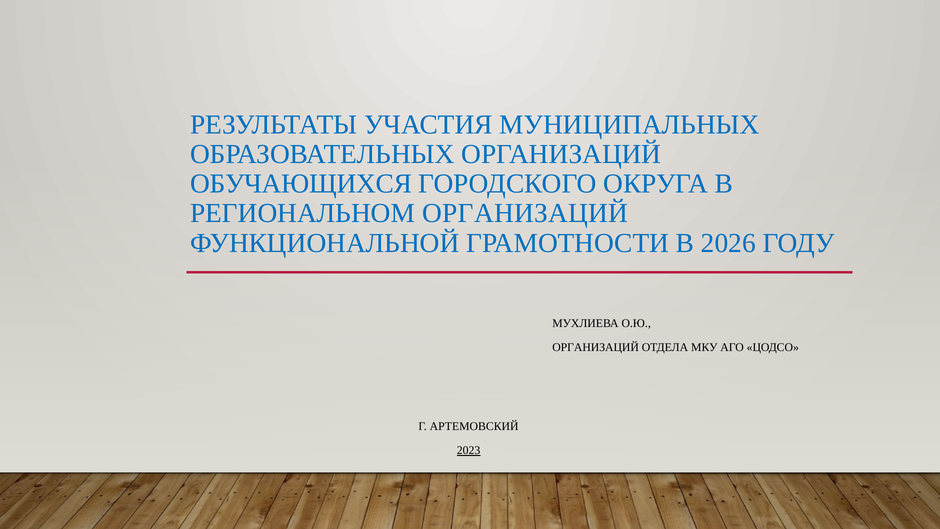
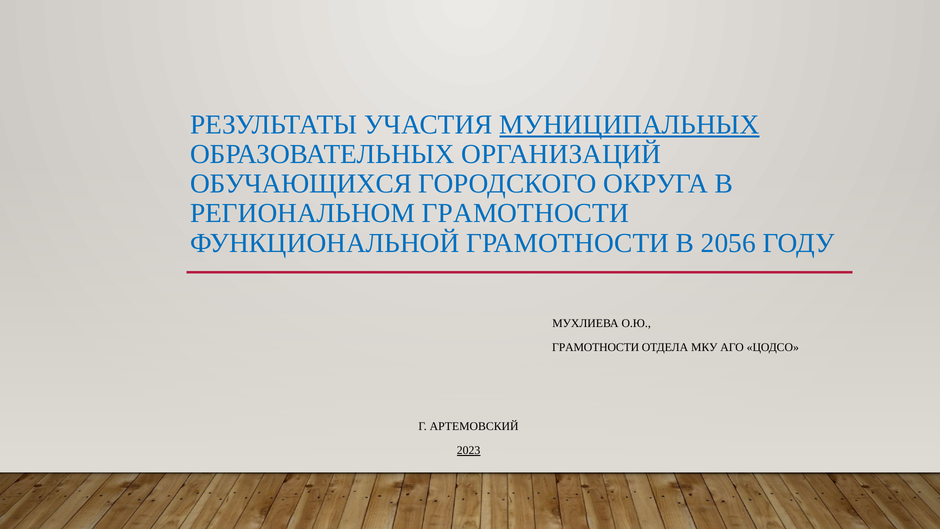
МУНИЦИПАЛЬНЫХ underline: none -> present
РЕГИОНАЛЬНОМ ОРГАНИЗАЦИЙ: ОРГАНИЗАЦИЙ -> ГРАМОТНОСТИ
2026: 2026 -> 2056
ОРГАНИЗАЦИЙ at (596, 347): ОРГАНИЗАЦИЙ -> ГРАМОТНОСТИ
